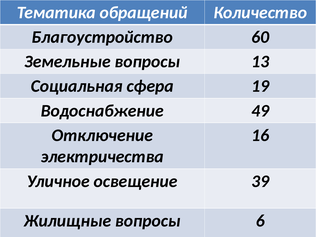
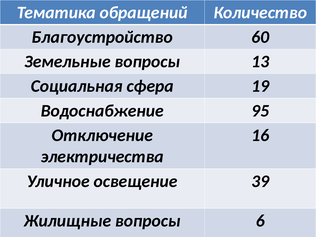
49: 49 -> 95
